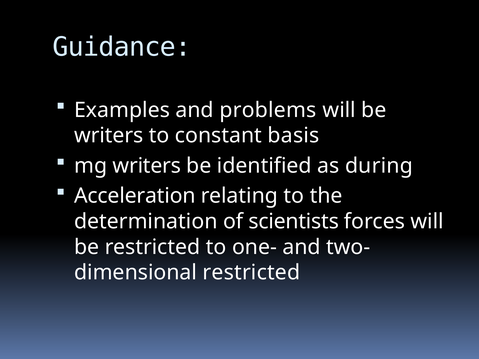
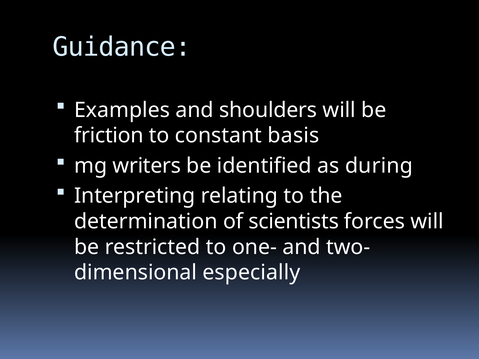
problems: problems -> shoulders
writers at (109, 136): writers -> friction
Acceleration: Acceleration -> Interpreting
restricted at (251, 273): restricted -> especially
